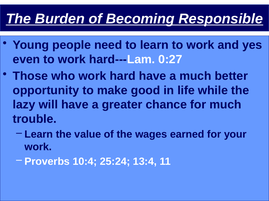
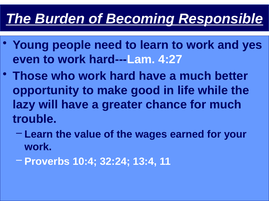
0:27: 0:27 -> 4:27
25:24: 25:24 -> 32:24
